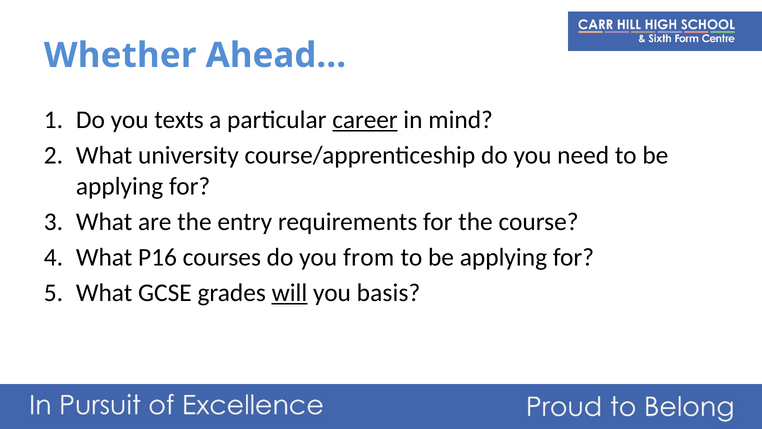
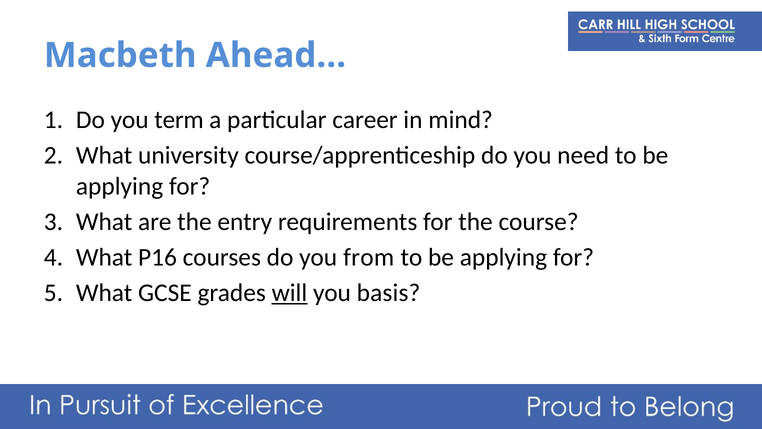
Whether: Whether -> Macbeth
texts: texts -> term
career underline: present -> none
